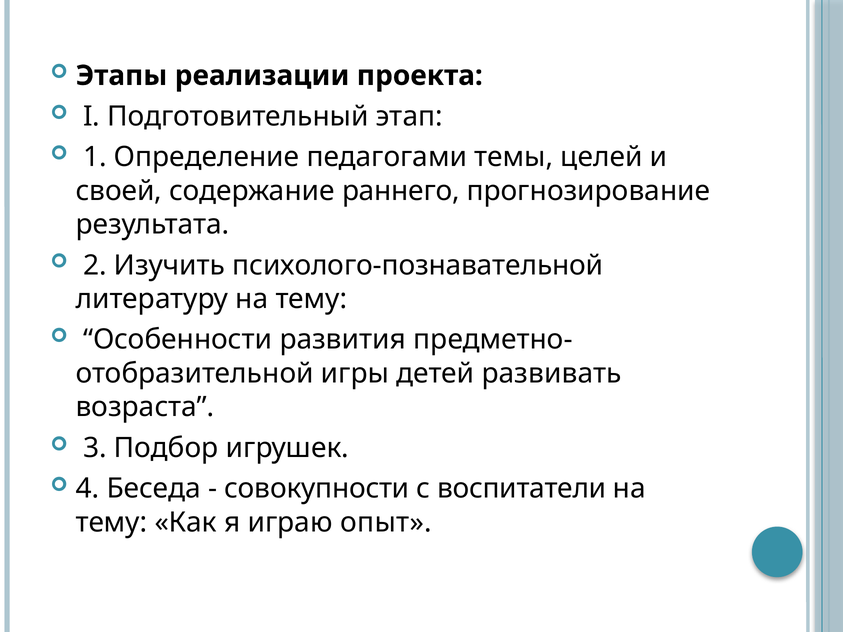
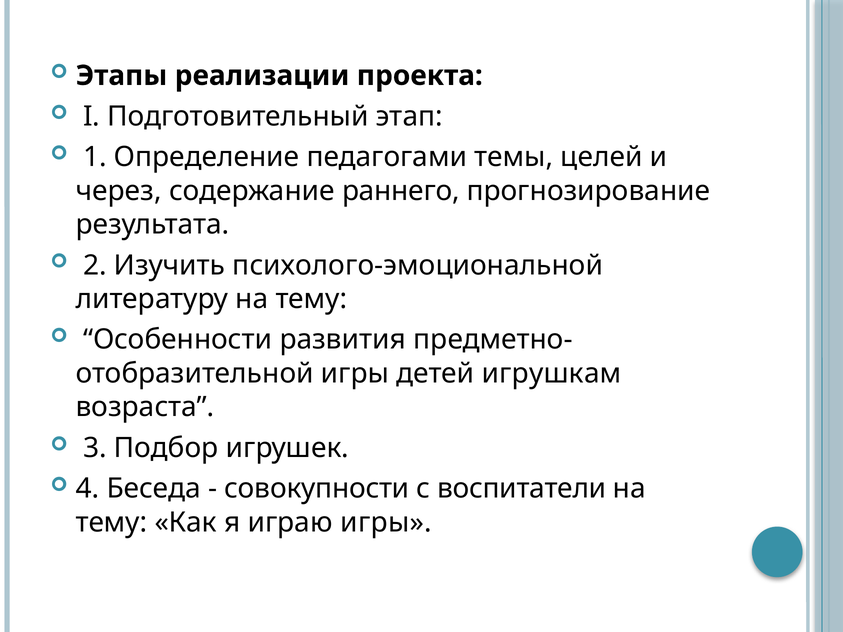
своей: своей -> через
психолого-познавательной: психолого-познавательной -> психолого-эмоциональной
развивать: развивать -> игрушкам
играю опыт: опыт -> игры
